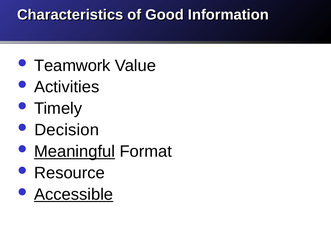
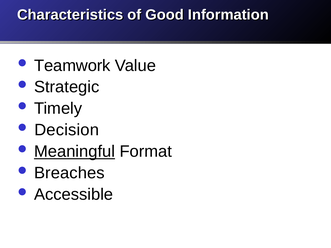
Activities: Activities -> Strategic
Resource: Resource -> Breaches
Accessible underline: present -> none
